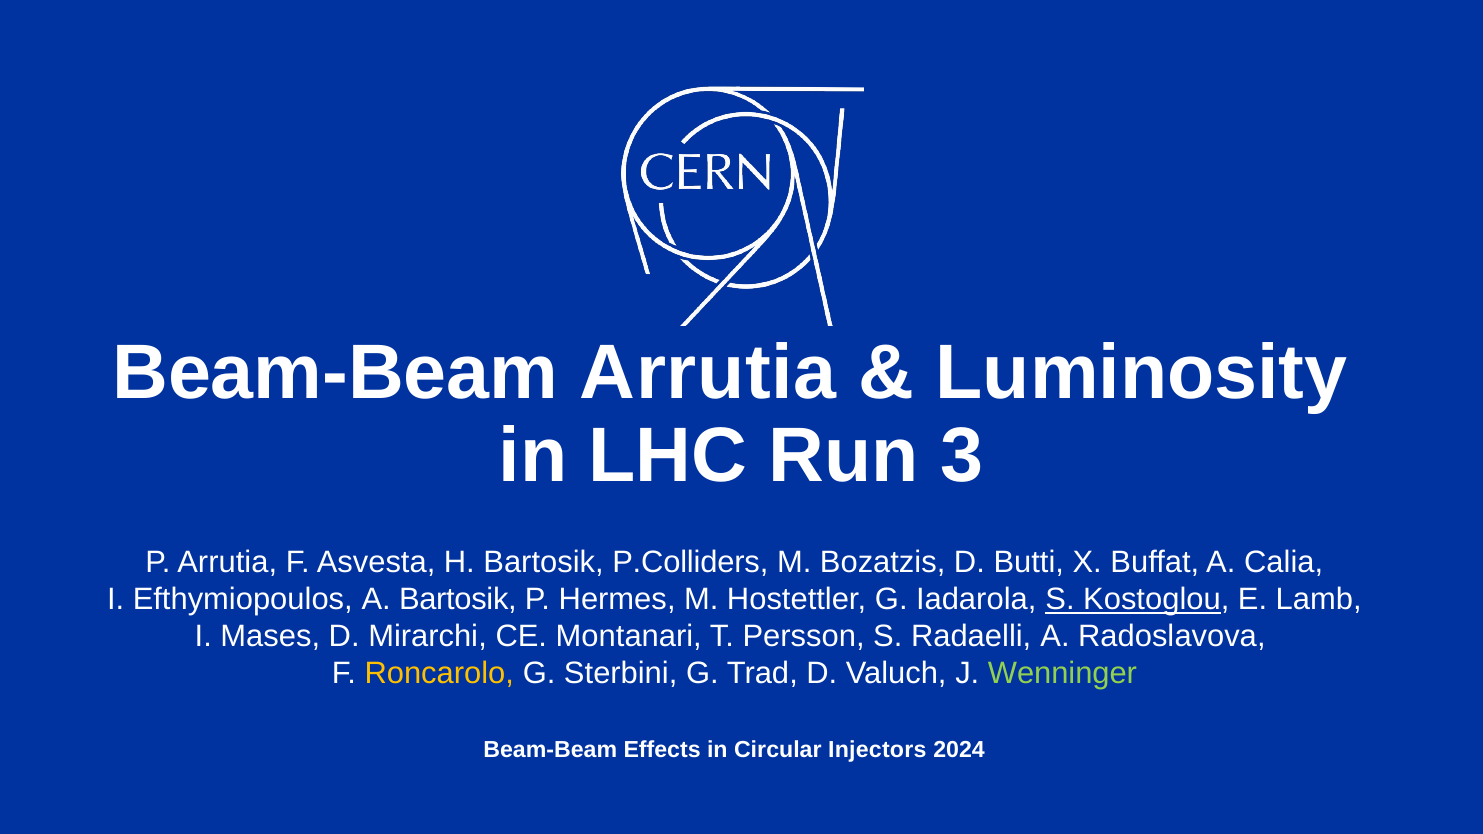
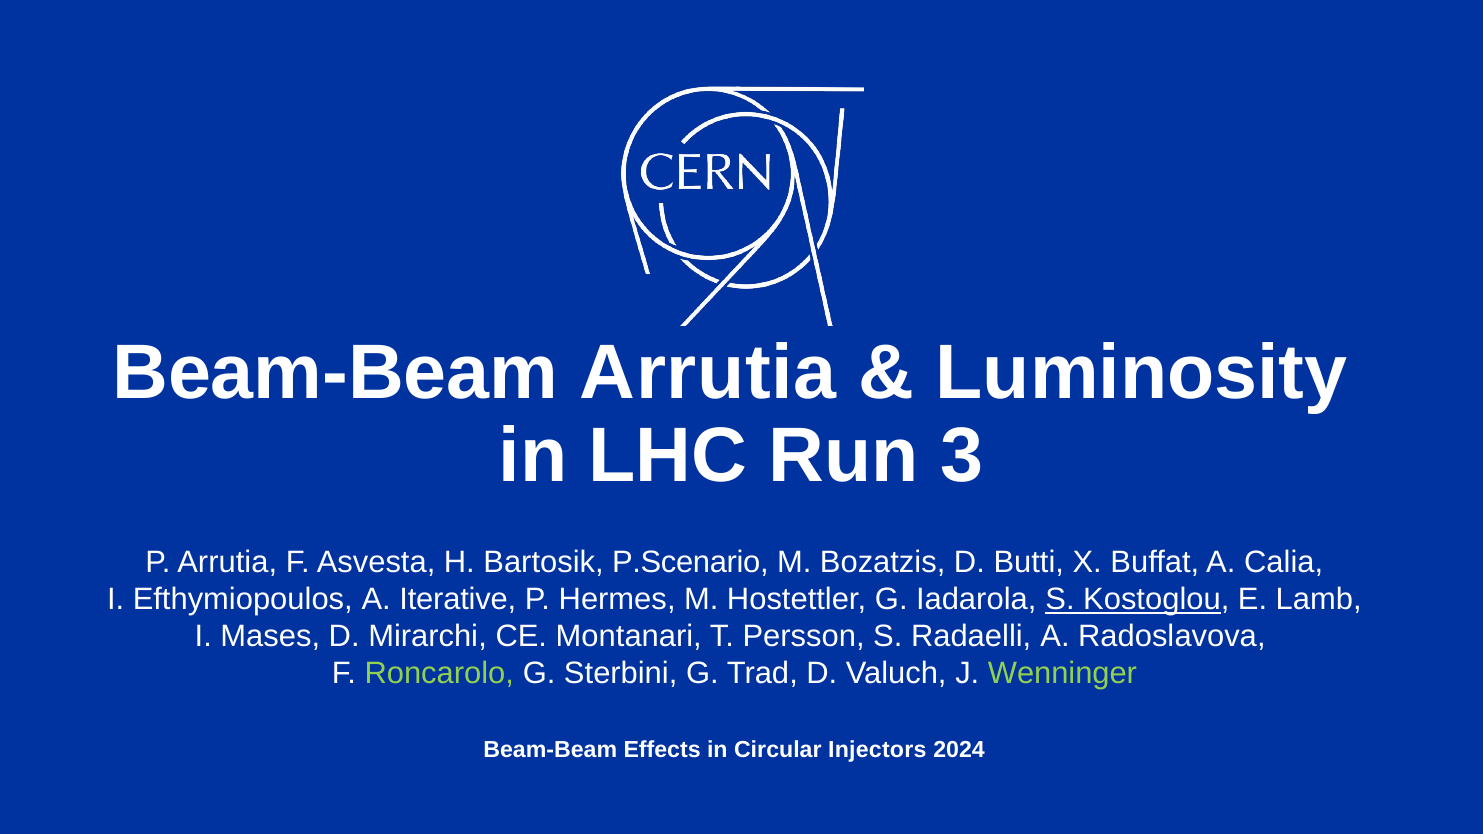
P.Colliders: P.Colliders -> P.Scenario
A Bartosik: Bartosik -> Iterative
Roncarolo colour: yellow -> light green
